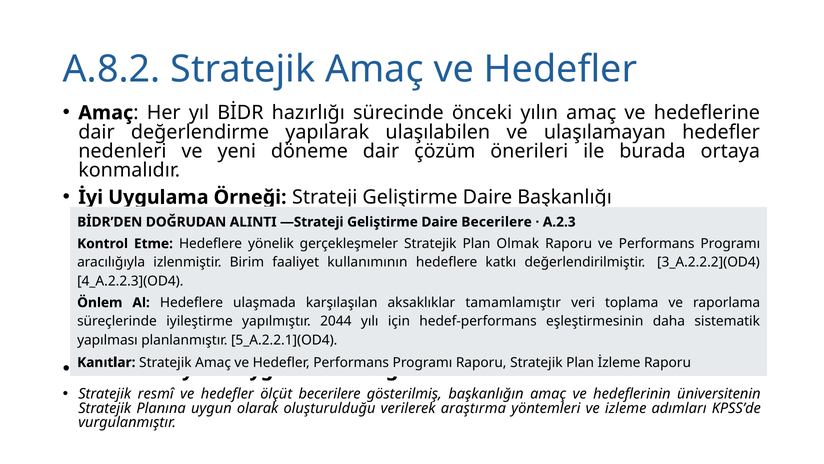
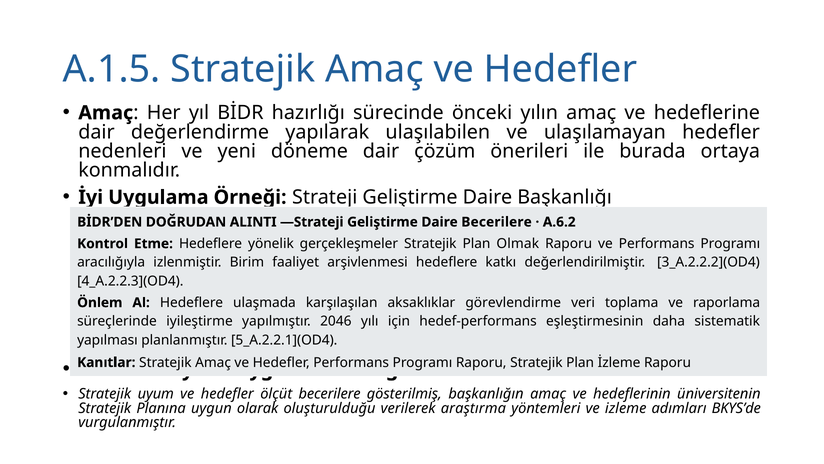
A.8.2: A.8.2 -> A.1.5
A.2.3: A.2.3 -> A.6.2
kullanımının: kullanımının -> arşivlenmesi
tamamlamıştır: tamamlamıştır -> görevlendirme
2044: 2044 -> 2046
resmî: resmî -> uyum
KPSS’de: KPSS’de -> BKYS’de
